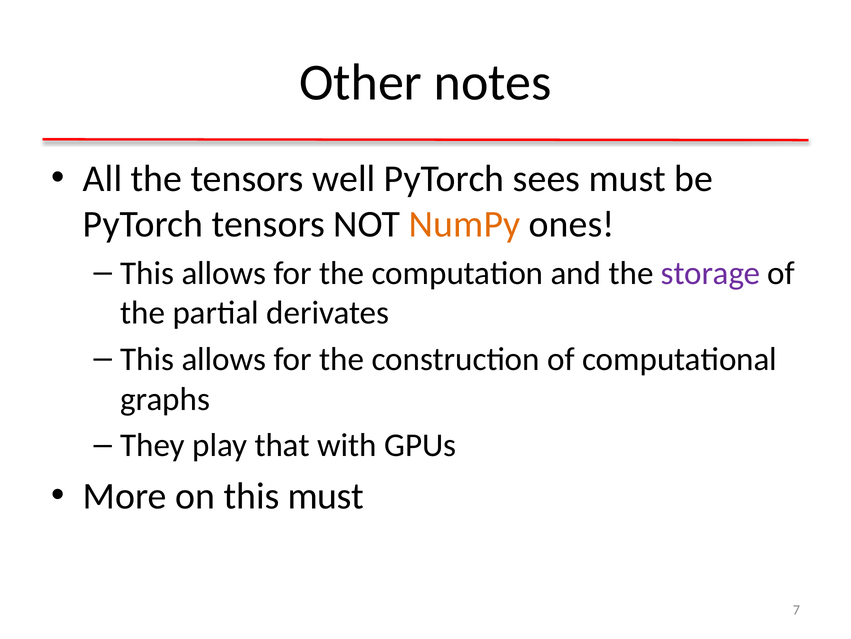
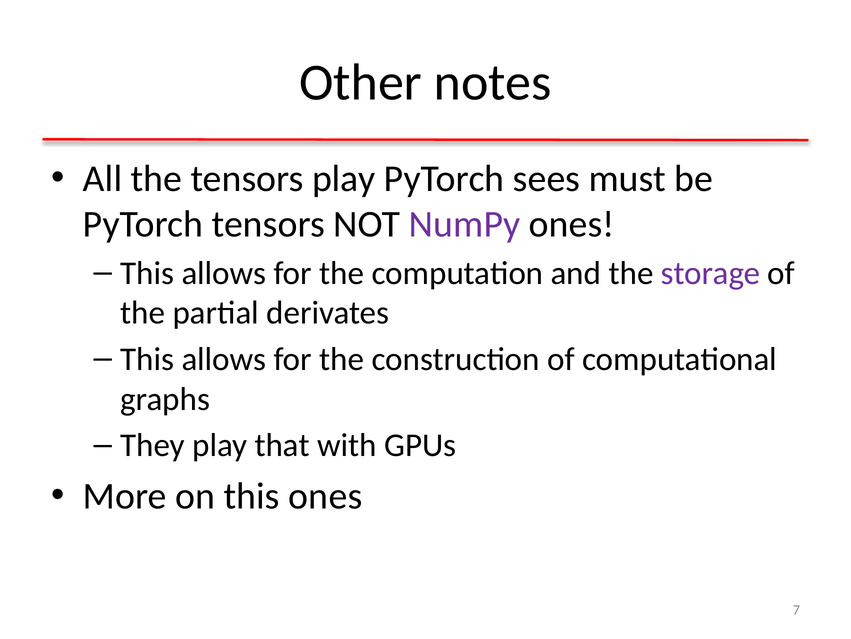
tensors well: well -> play
NumPy colour: orange -> purple
this must: must -> ones
